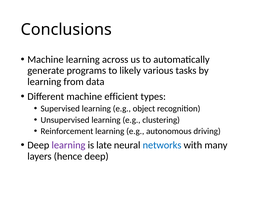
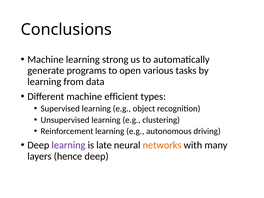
across: across -> strong
likely: likely -> open
networks colour: blue -> orange
